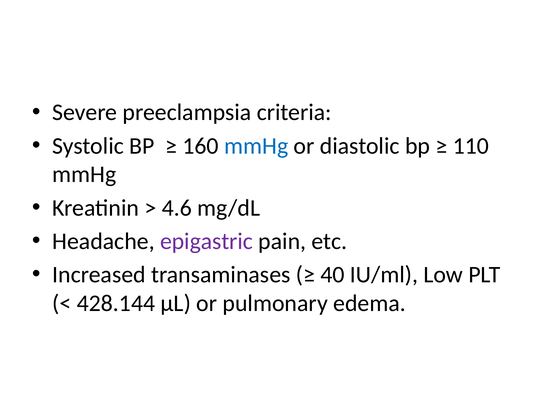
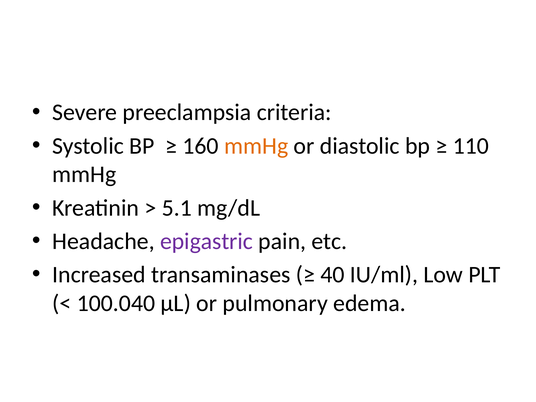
mmHg at (256, 146) colour: blue -> orange
4.6: 4.6 -> 5.1
428.144: 428.144 -> 100.040
